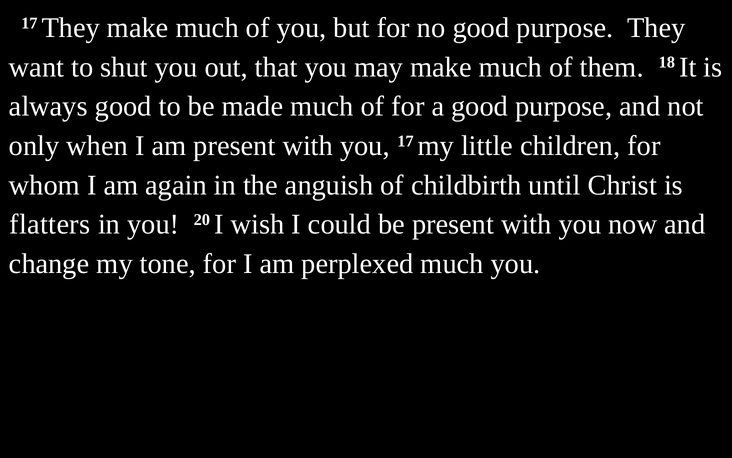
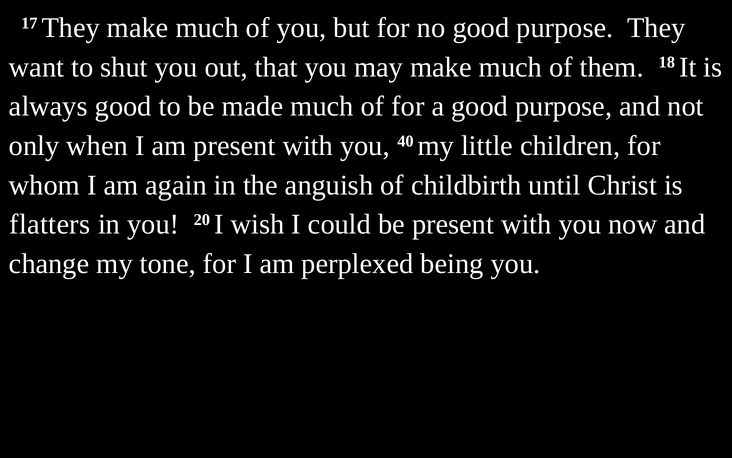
you 17: 17 -> 40
perplexed much: much -> being
